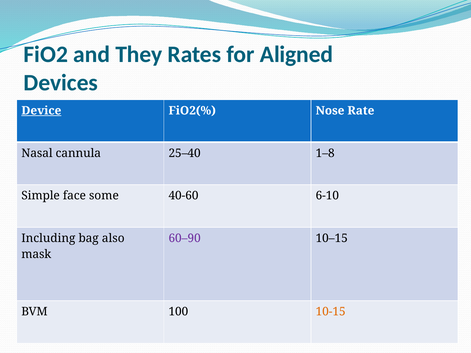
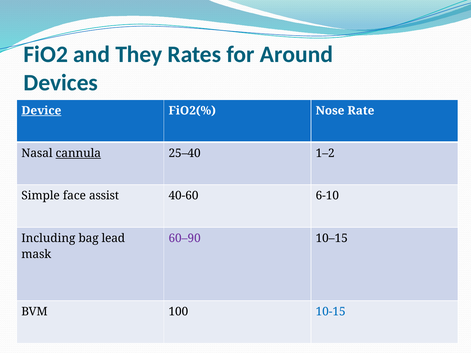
Aligned: Aligned -> Around
cannula underline: none -> present
1–8: 1–8 -> 1–2
some: some -> assist
also: also -> lead
10-15 colour: orange -> blue
